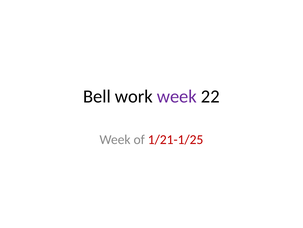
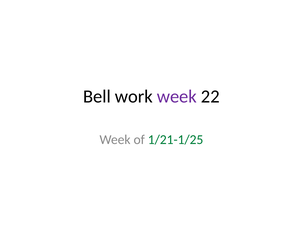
1/21-1/25 colour: red -> green
